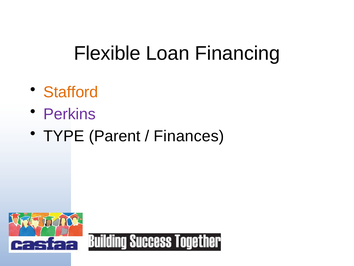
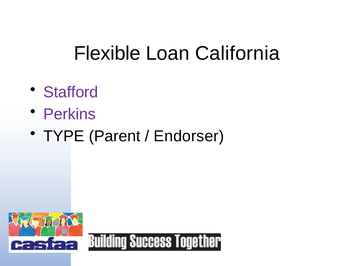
Financing: Financing -> California
Stafford colour: orange -> purple
Finances: Finances -> Endorser
